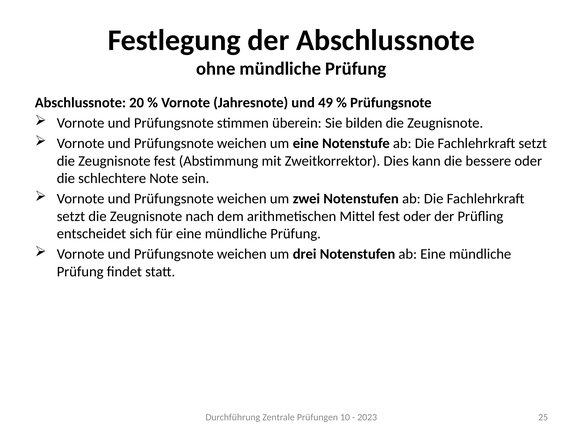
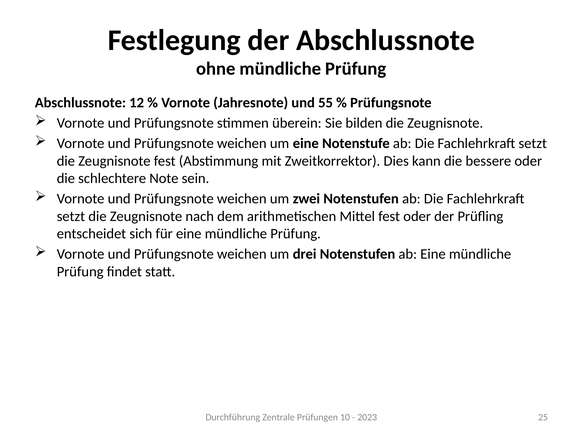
20: 20 -> 12
49: 49 -> 55
